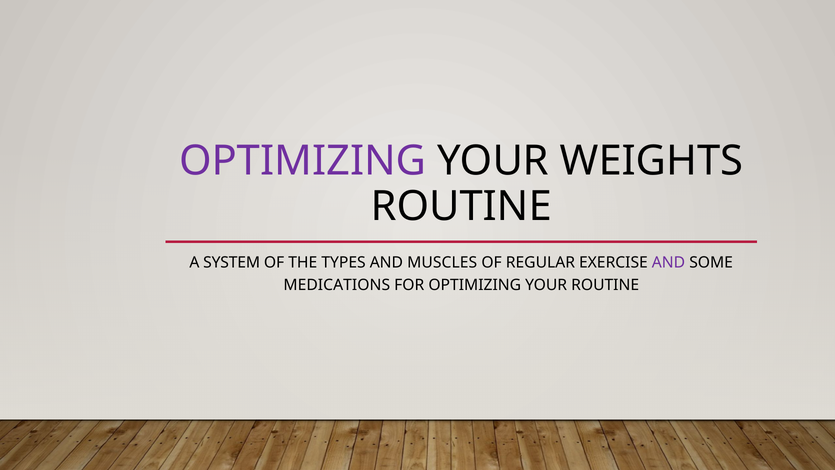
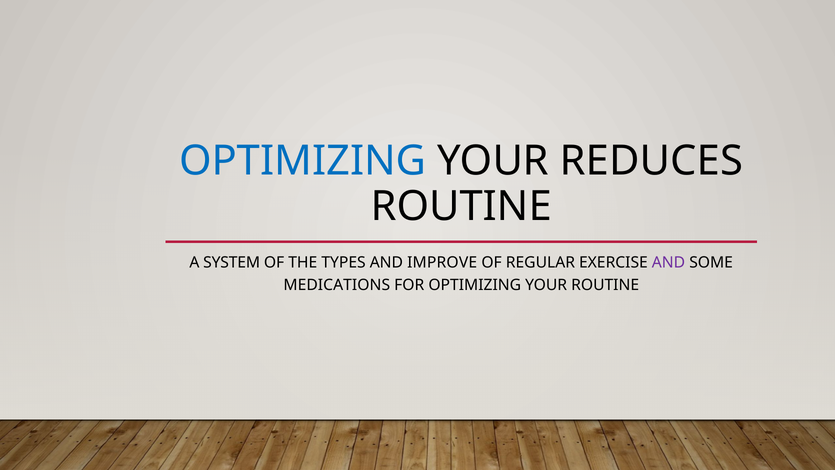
OPTIMIZING at (303, 161) colour: purple -> blue
WEIGHTS: WEIGHTS -> REDUCES
MUSCLES: MUSCLES -> IMPROVE
